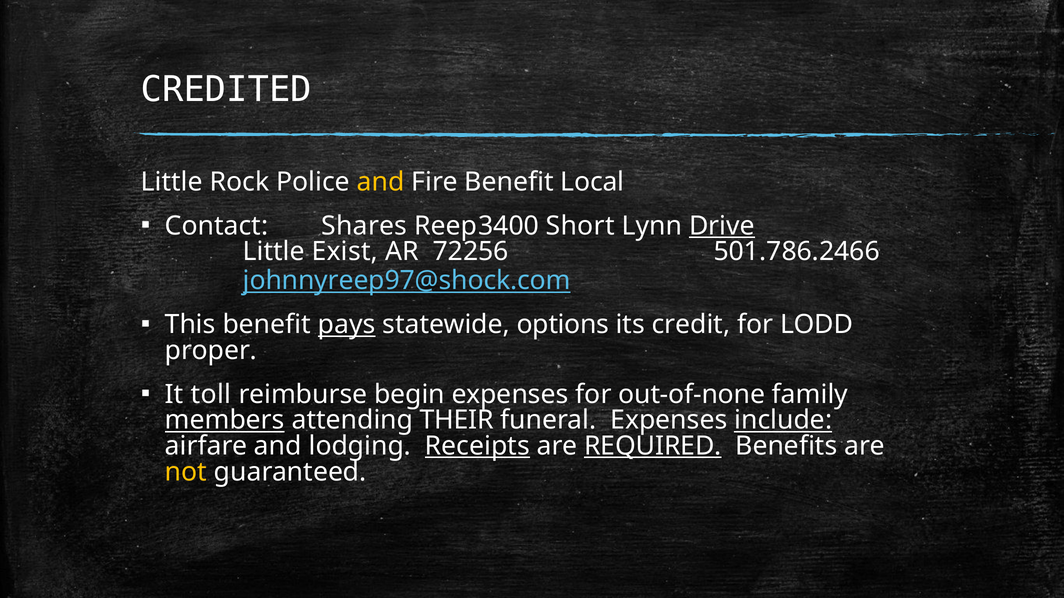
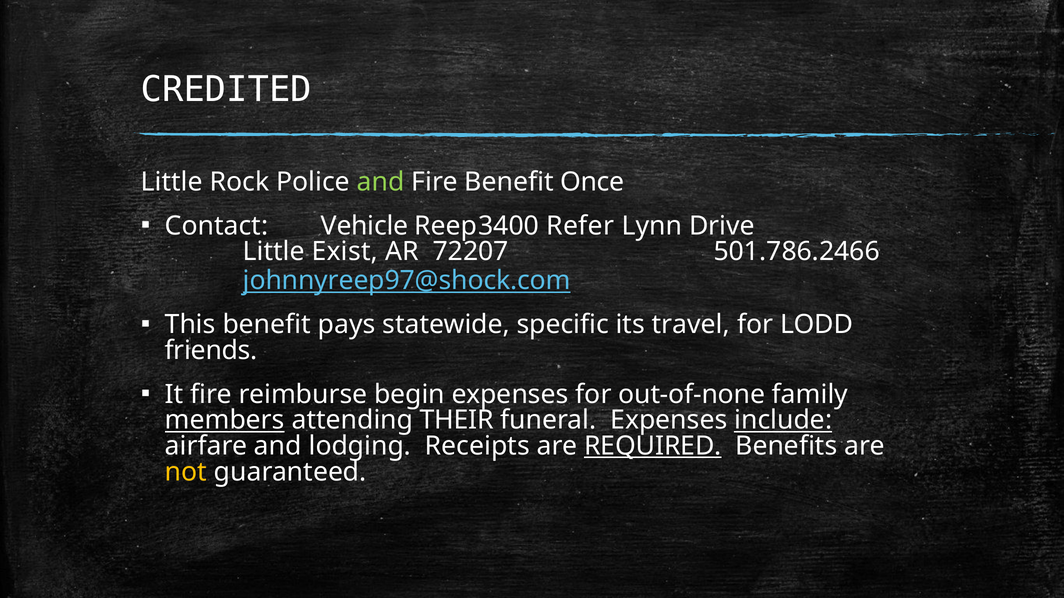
and at (381, 182) colour: yellow -> light green
Local: Local -> Once
Shares: Shares -> Vehicle
Short: Short -> Refer
Drive underline: present -> none
72256: 72256 -> 72207
pays underline: present -> none
options: options -> specific
credit: credit -> travel
proper: proper -> friends
It toll: toll -> fire
Receipts underline: present -> none
